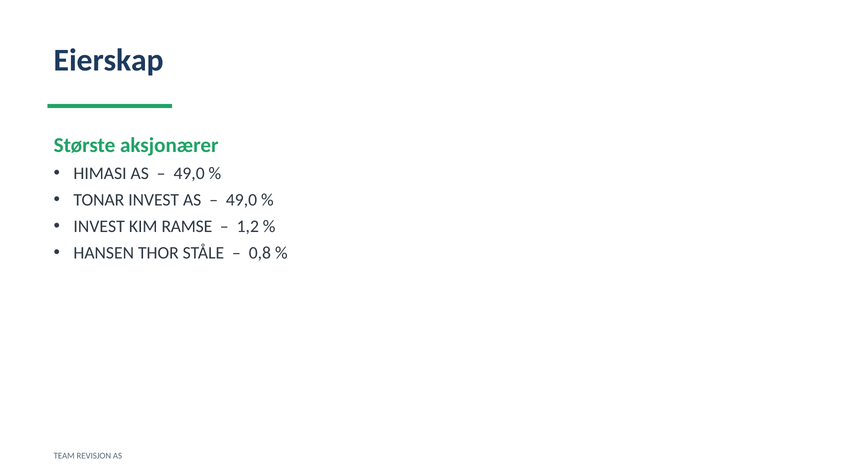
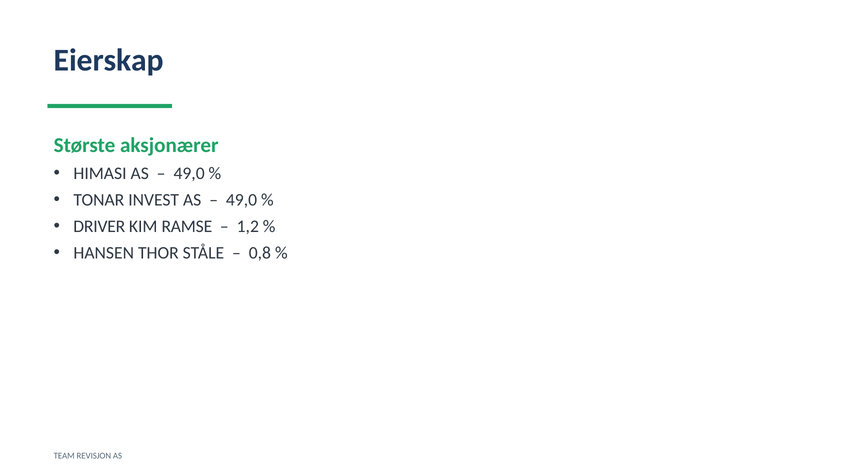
INVEST at (99, 226): INVEST -> DRIVER
